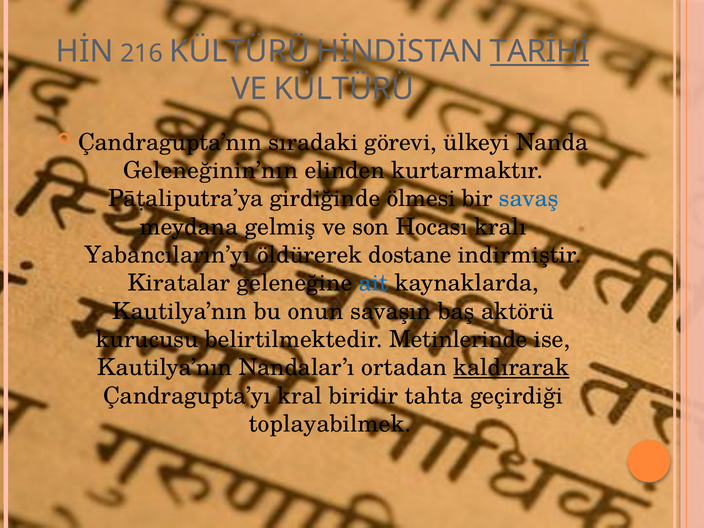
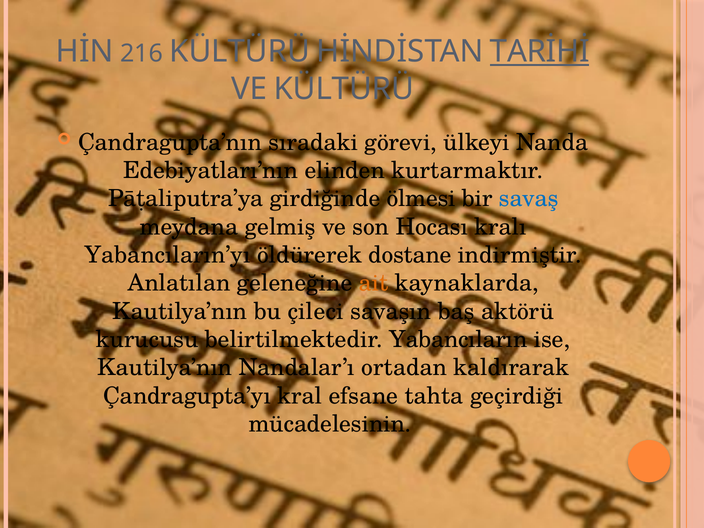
Geleneğinin’nın: Geleneğinin’nın -> Edebiyatları’nın
Kiratalar: Kiratalar -> Anlatılan
ait colour: blue -> orange
onun: onun -> çileci
Metinlerinde: Metinlerinde -> Yabancıların
kaldırarak underline: present -> none
biridir: biridir -> efsane
toplayabilmek: toplayabilmek -> mücadelesinin
